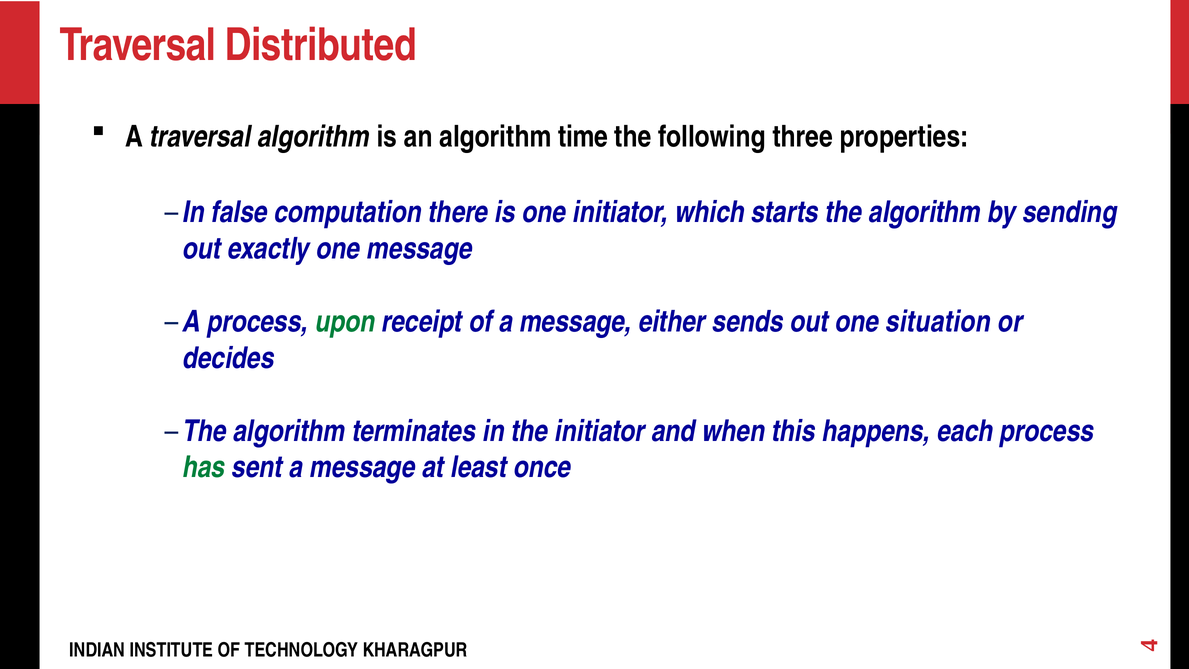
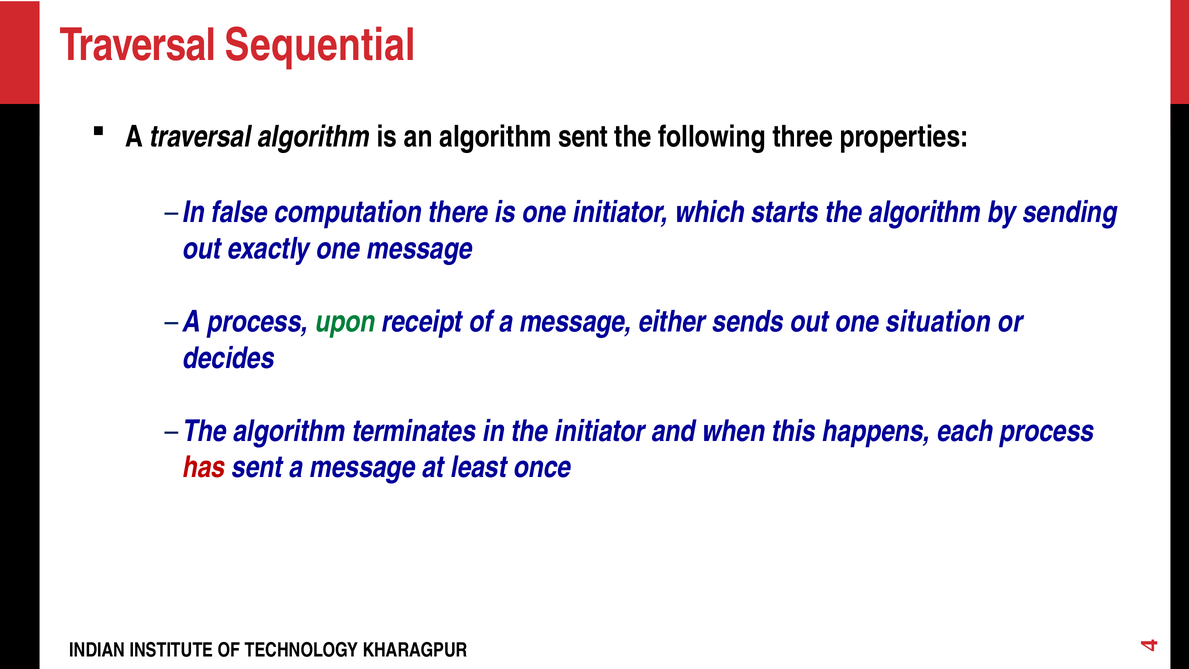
Distributed: Distributed -> Sequential
algorithm time: time -> sent
has colour: green -> red
